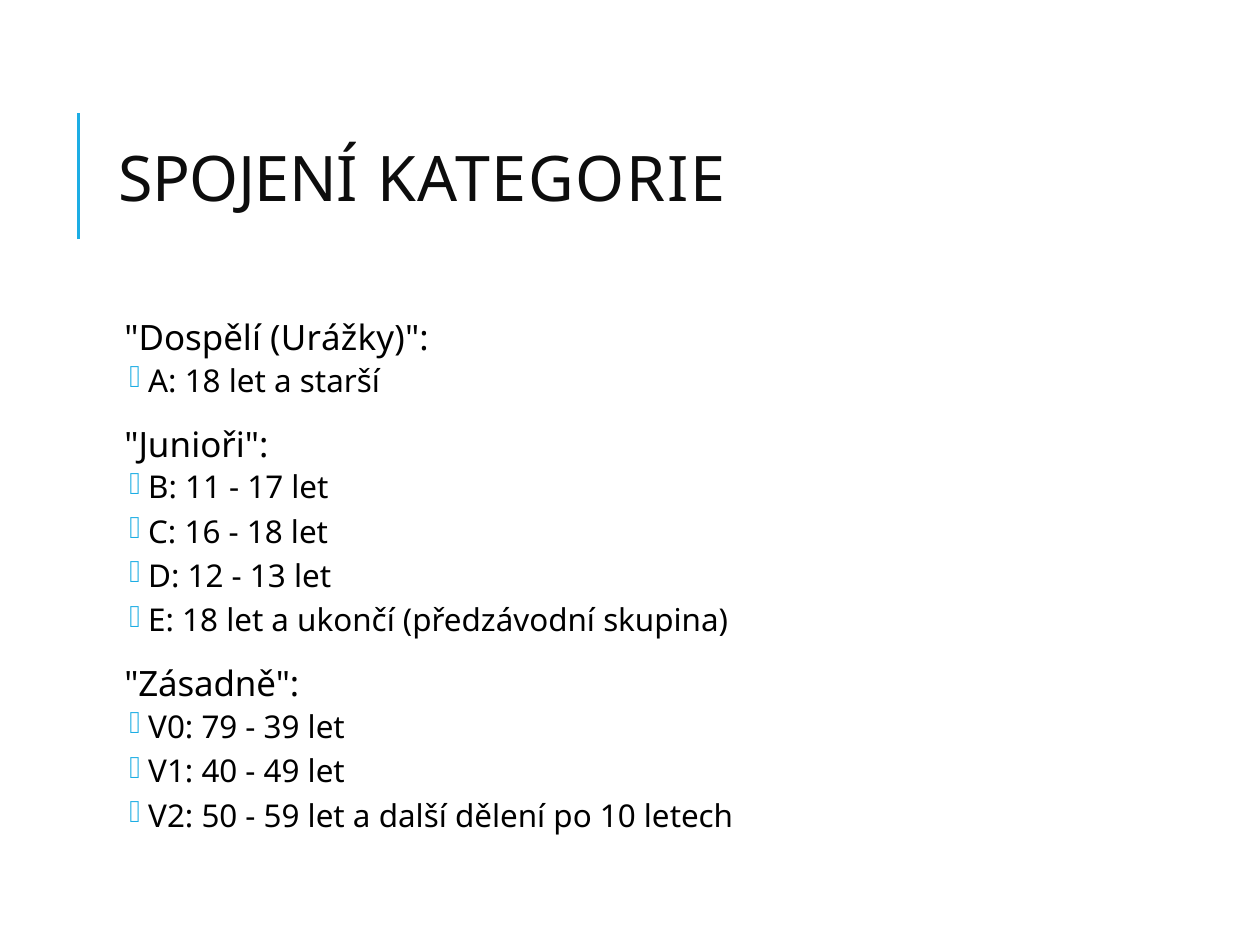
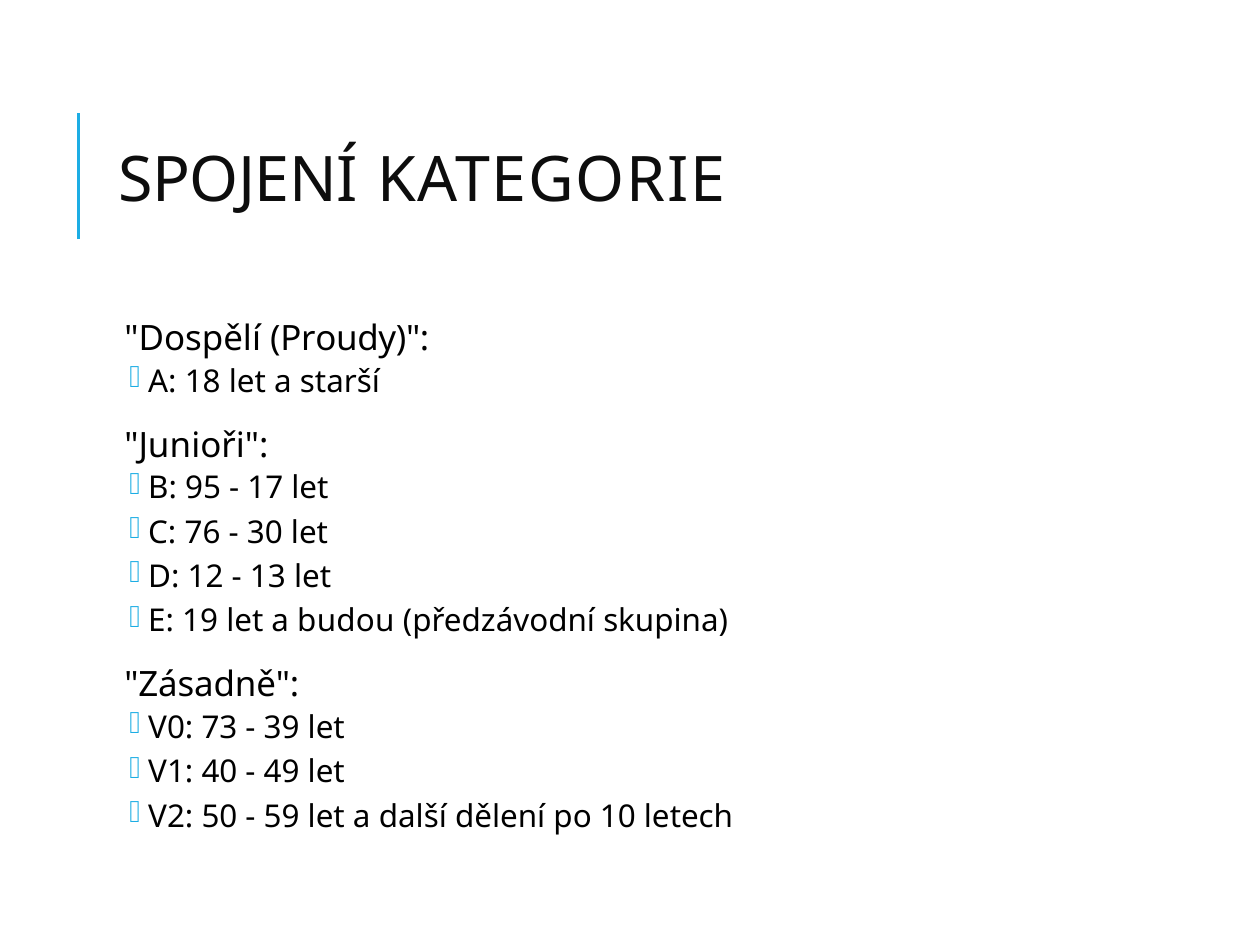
Urážky: Urážky -> Proudy
11: 11 -> 95
16: 16 -> 76
18 at (265, 533): 18 -> 30
E 18: 18 -> 19
ukončí: ukončí -> budou
79: 79 -> 73
